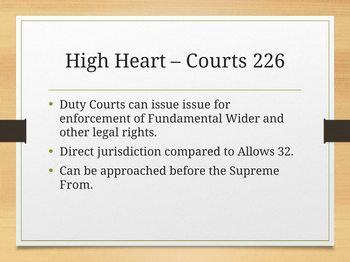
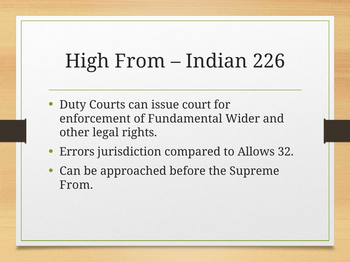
High Heart: Heart -> From
Courts at (216, 61): Courts -> Indian
issue issue: issue -> court
Direct: Direct -> Errors
